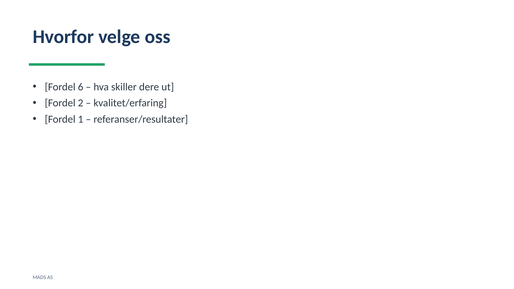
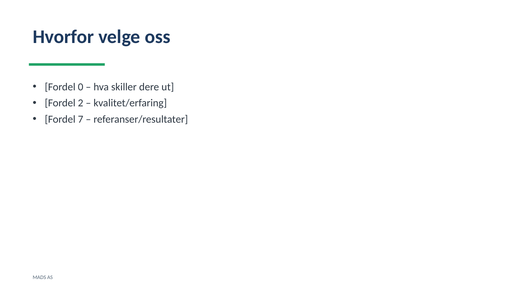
6: 6 -> 0
1: 1 -> 7
